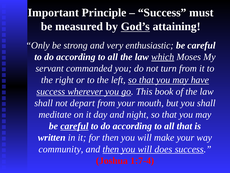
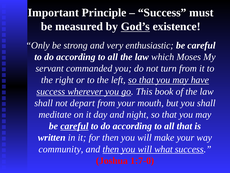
attaining: attaining -> existence
which underline: present -> none
does: does -> what
1:7-4: 1:7-4 -> 1:7-0
